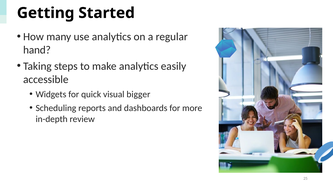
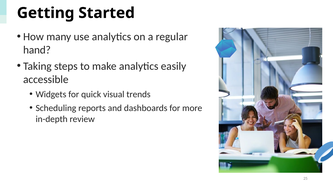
bigger: bigger -> trends
